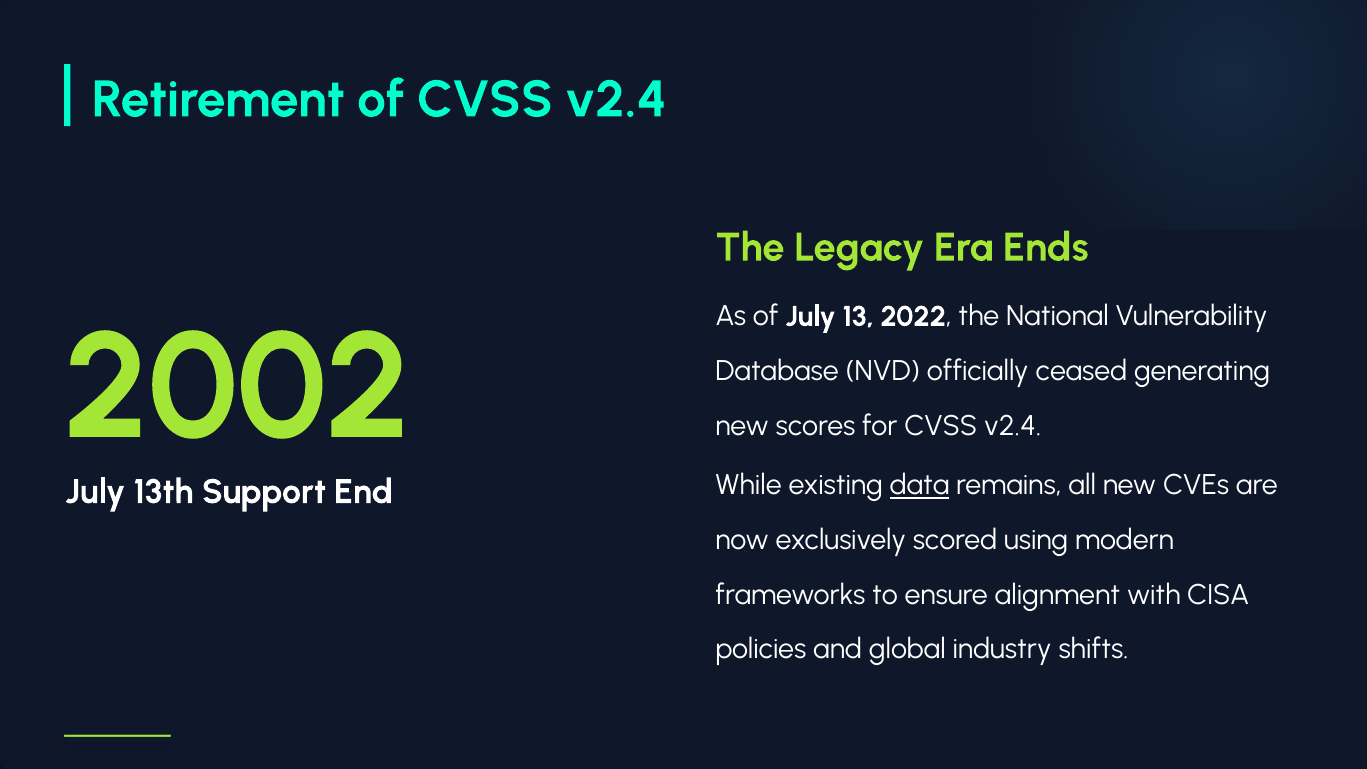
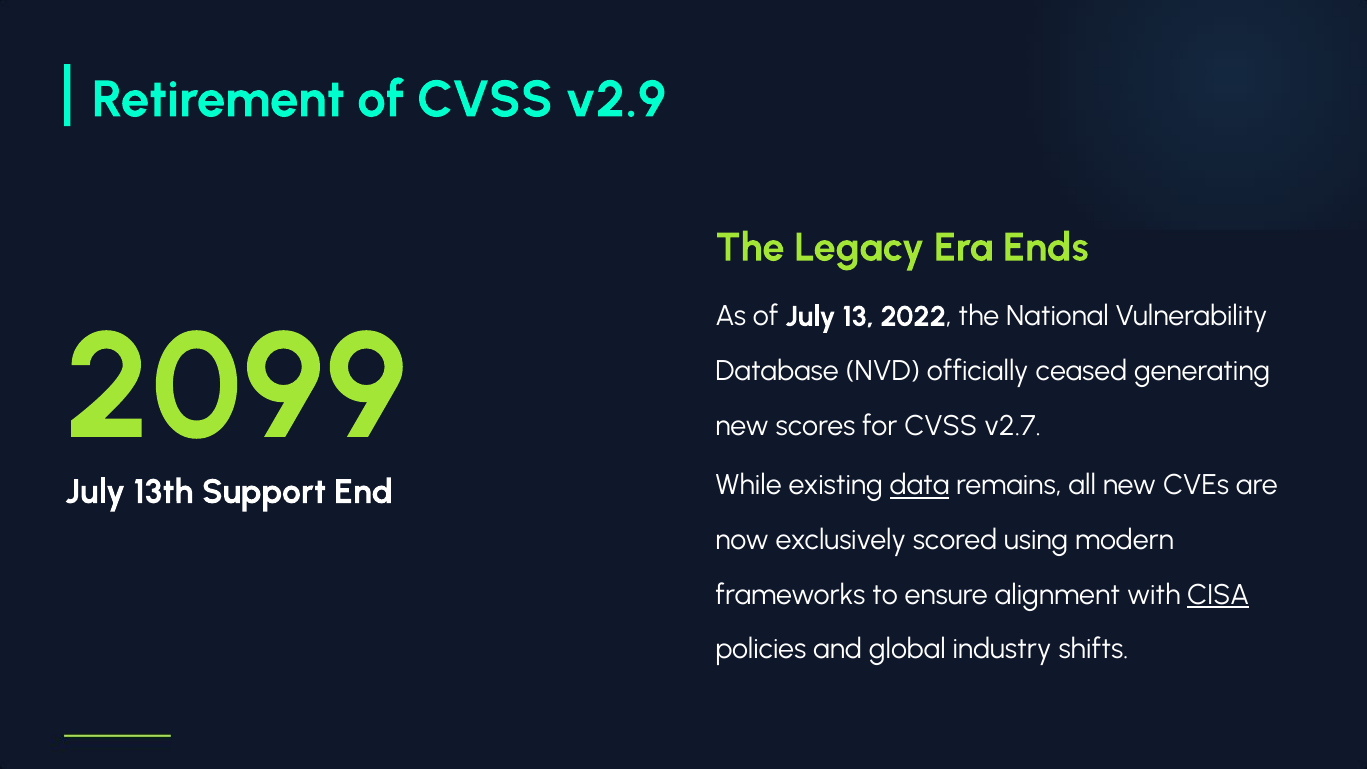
of CVSS v2.4: v2.4 -> v2.9
2002: 2002 -> 2099
for CVSS v2.4: v2.4 -> v2.7
CISA underline: none -> present
